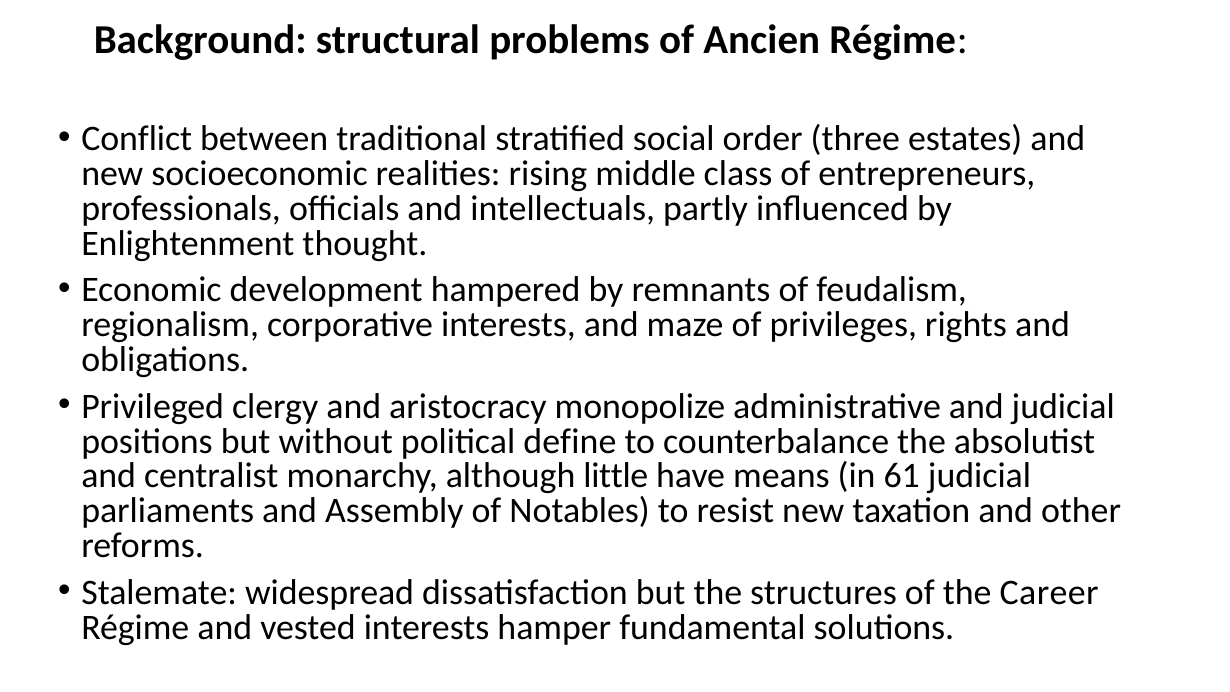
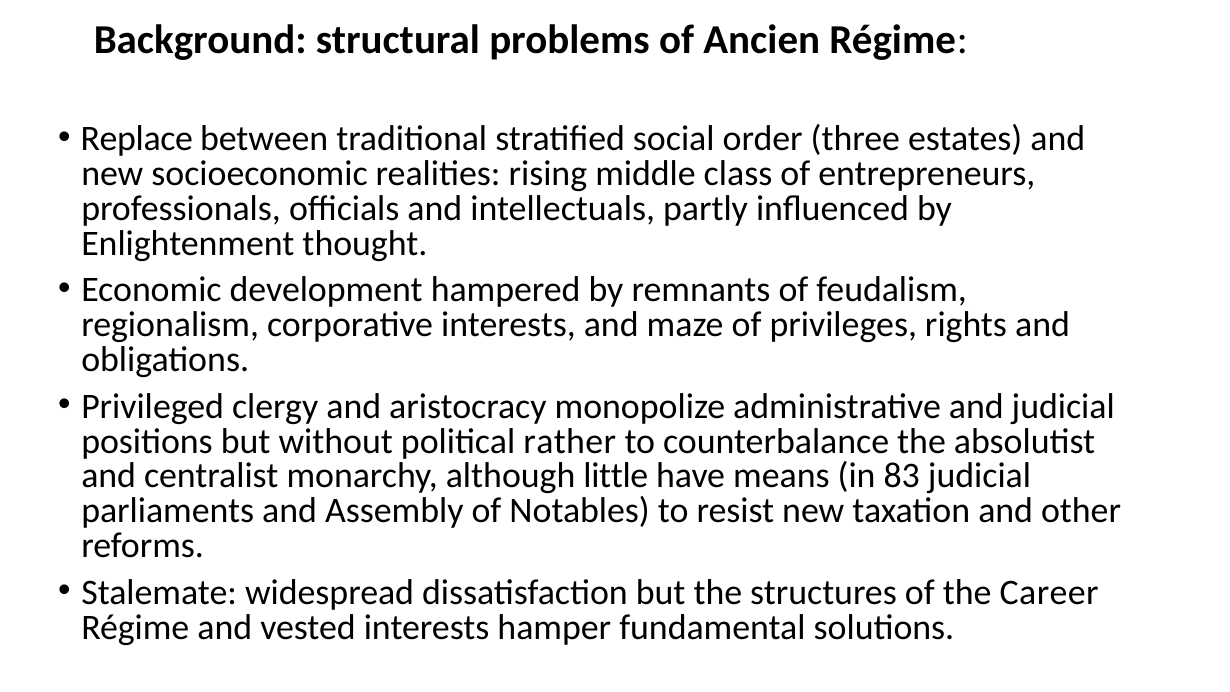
Conflict: Conflict -> Replace
define: define -> rather
61: 61 -> 83
